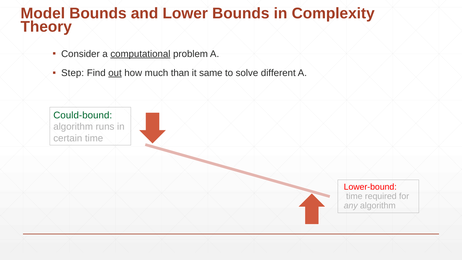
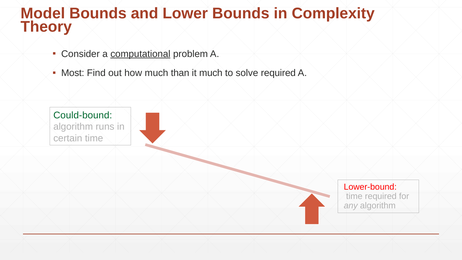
Step: Step -> Most
out underline: present -> none
it same: same -> much
solve different: different -> required
